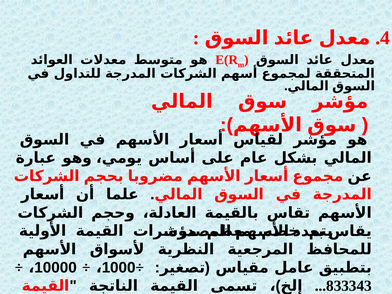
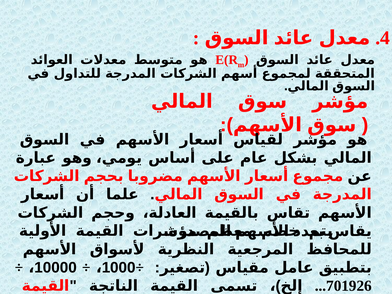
833343: 833343 -> 701926
